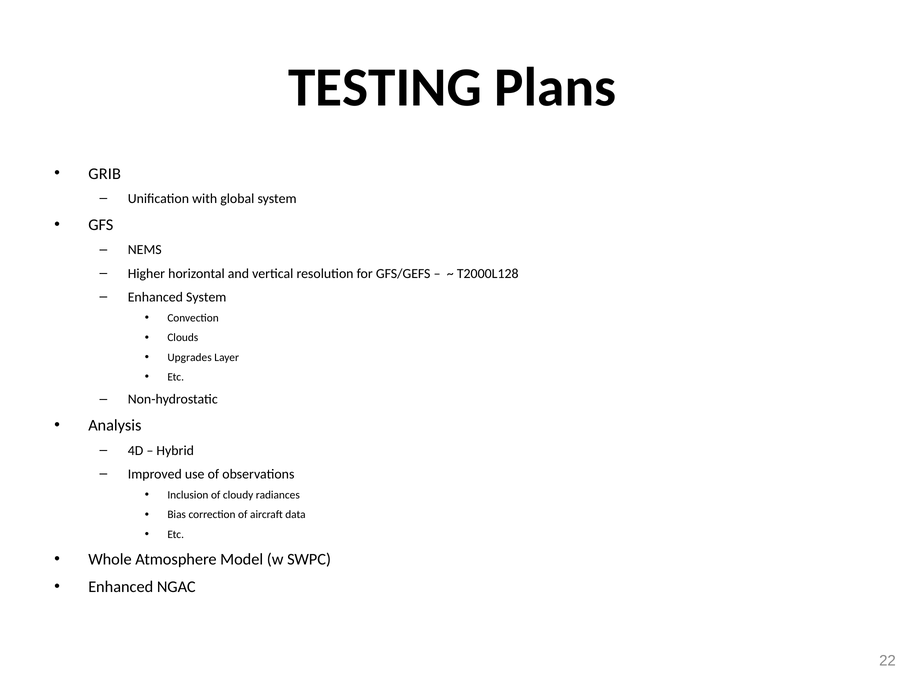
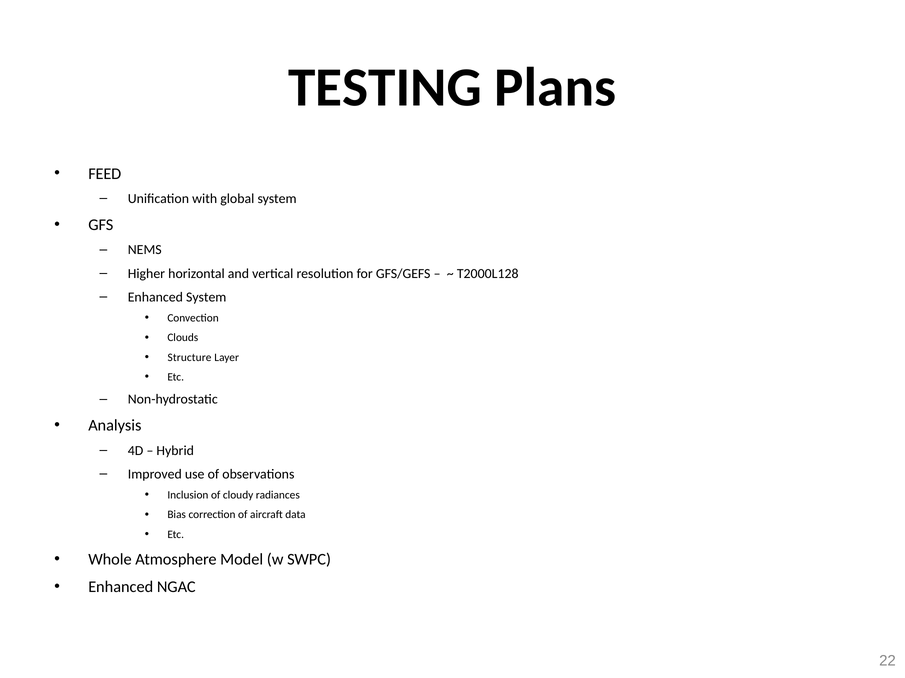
GRIB: GRIB -> FEED
Upgrades: Upgrades -> Structure
